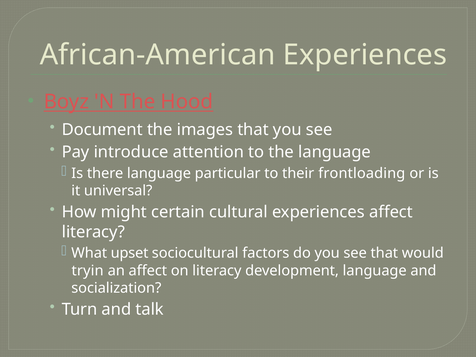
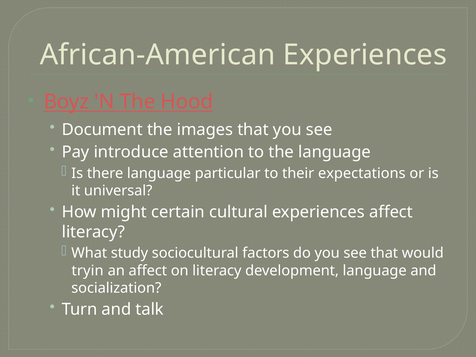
frontloading: frontloading -> expectations
upset: upset -> study
